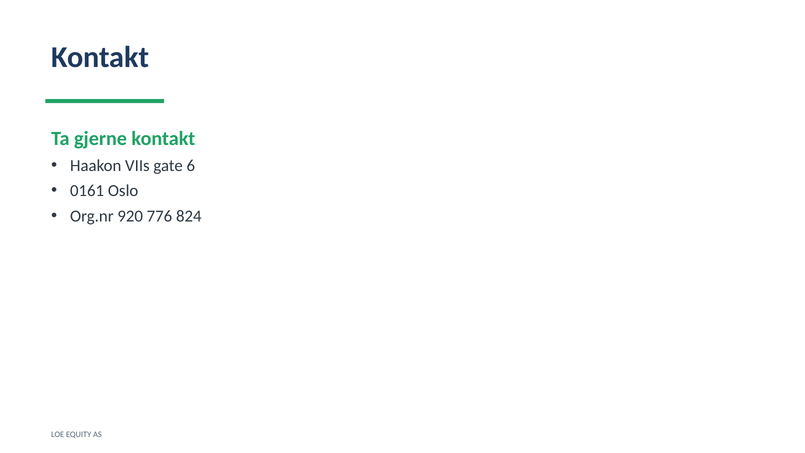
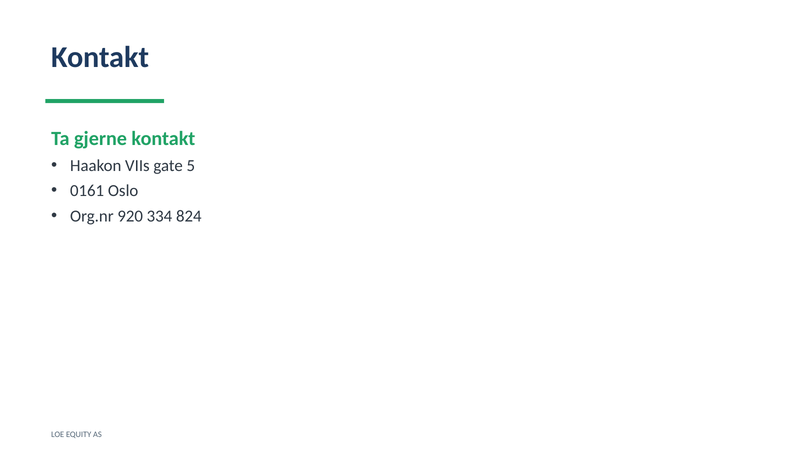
6: 6 -> 5
776: 776 -> 334
